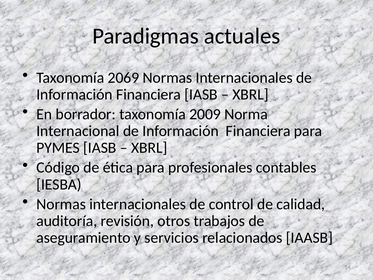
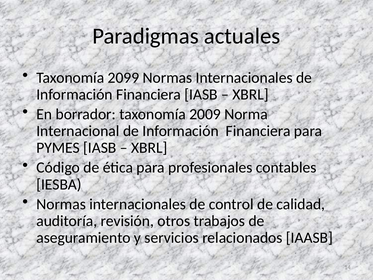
2069: 2069 -> 2099
